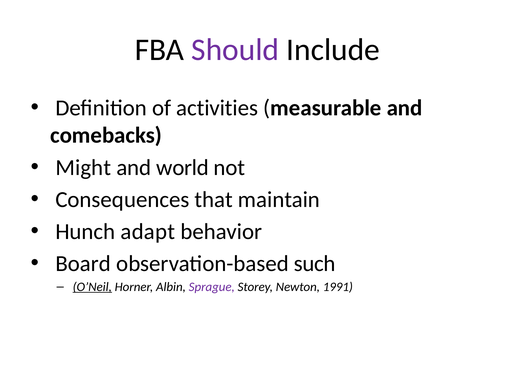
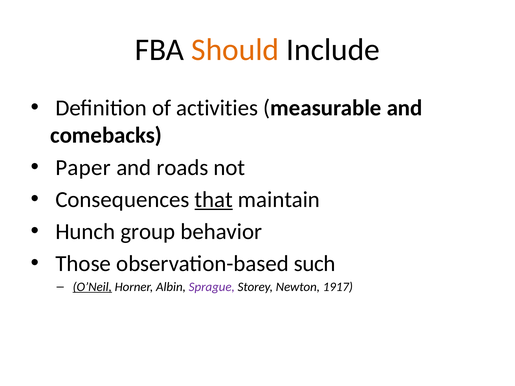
Should colour: purple -> orange
Might: Might -> Paper
world: world -> roads
that underline: none -> present
adapt: adapt -> group
Board: Board -> Those
1991: 1991 -> 1917
